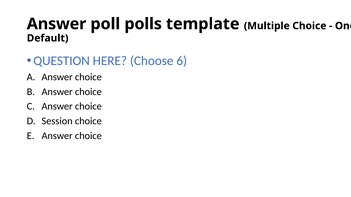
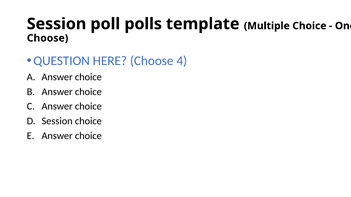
Answer at (57, 24): Answer -> Session
Default at (48, 38): Default -> Choose
6: 6 -> 4
